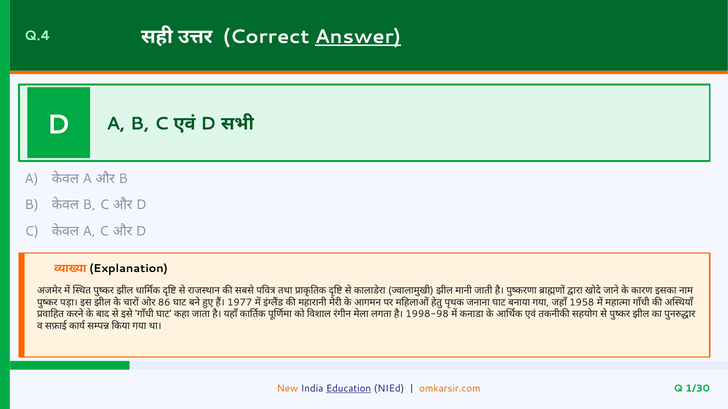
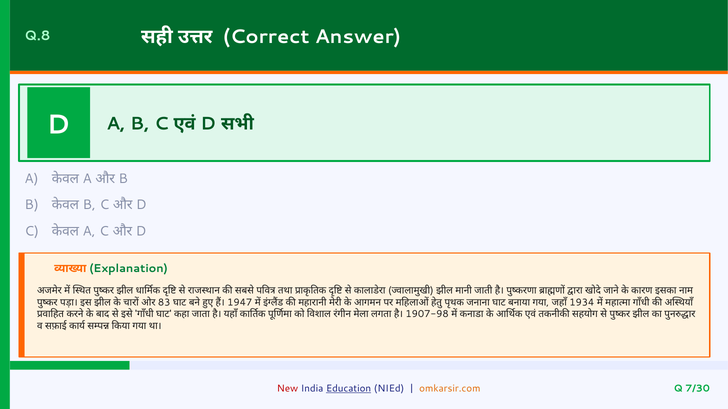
Q.4: Q.4 -> Q.8
Answer underline: present -> none
Explanation colour: black -> green
86: 86 -> 83
1977: 1977 -> 1947
1958: 1958 -> 1934
1998-98: 1998-98 -> 1907-98
New colour: orange -> red
1/30: 1/30 -> 7/30
